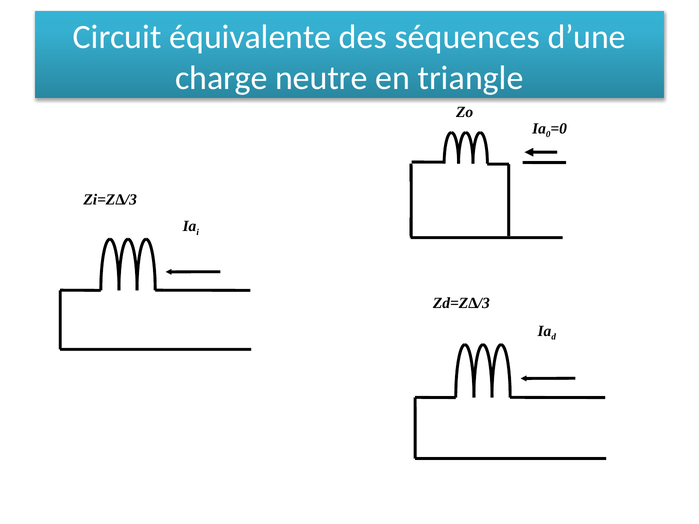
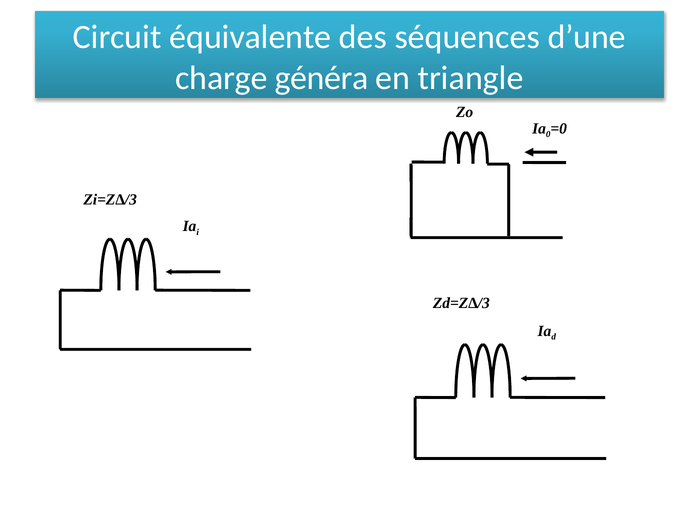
neutre: neutre -> généra
